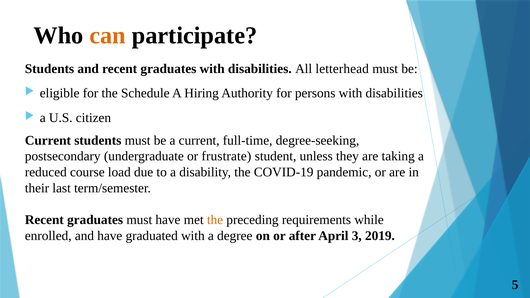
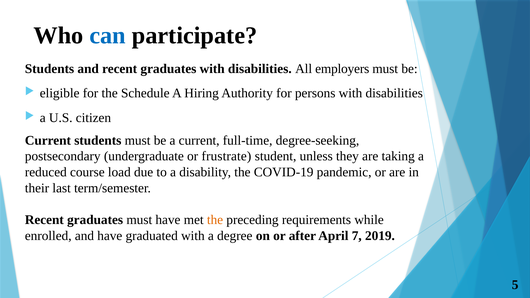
can colour: orange -> blue
letterhead: letterhead -> employers
3: 3 -> 7
